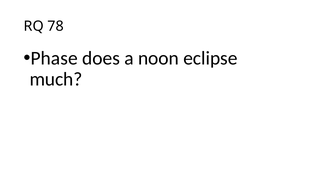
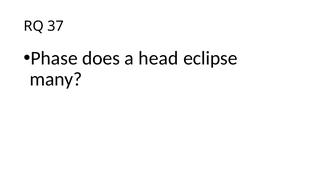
78: 78 -> 37
noon: noon -> head
much: much -> many
